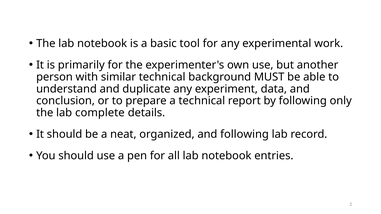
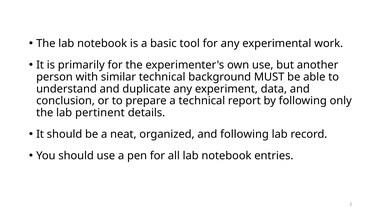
complete: complete -> pertinent
